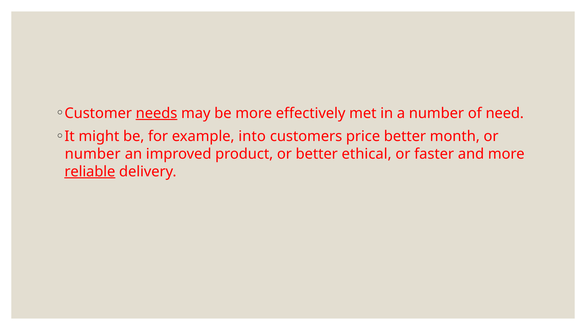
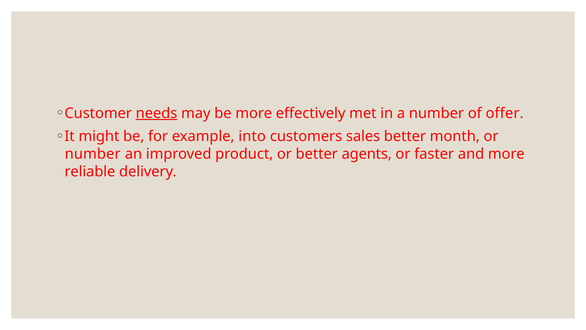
need: need -> offer
price: price -> sales
ethical: ethical -> agents
reliable underline: present -> none
